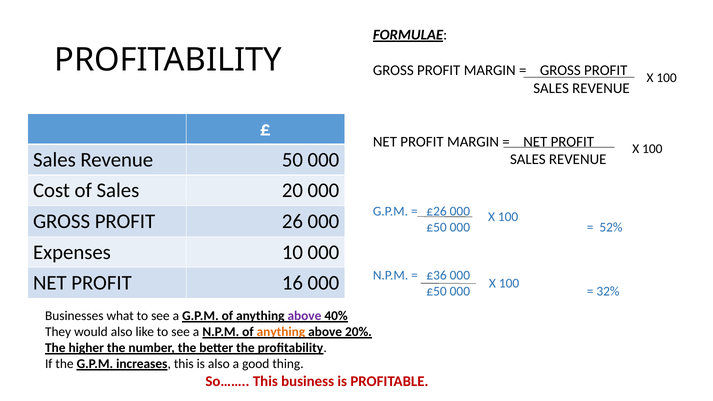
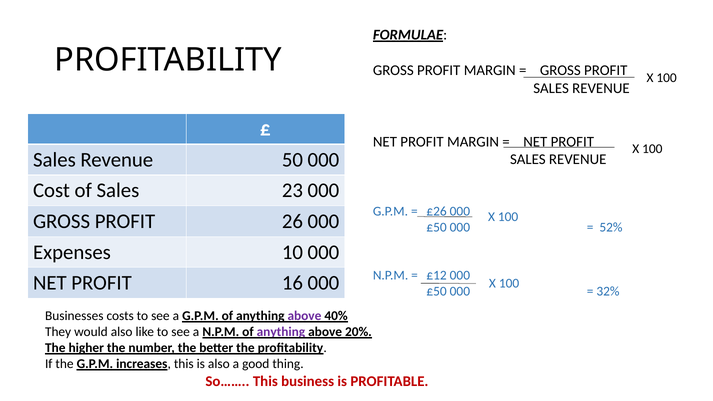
20: 20 -> 23
£36: £36 -> £12
what: what -> costs
anything at (281, 332) colour: orange -> purple
